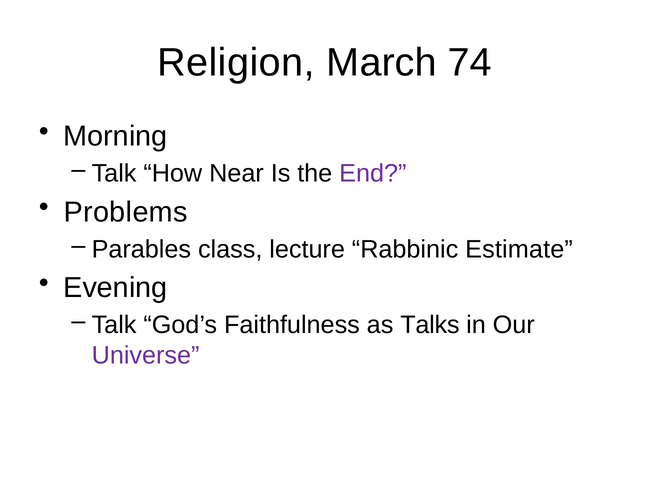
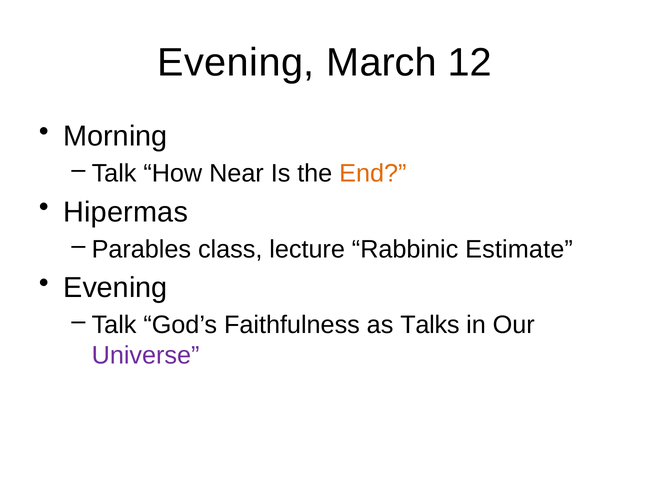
Religion at (236, 63): Religion -> Evening
74: 74 -> 12
End colour: purple -> orange
Problems: Problems -> Hipermas
